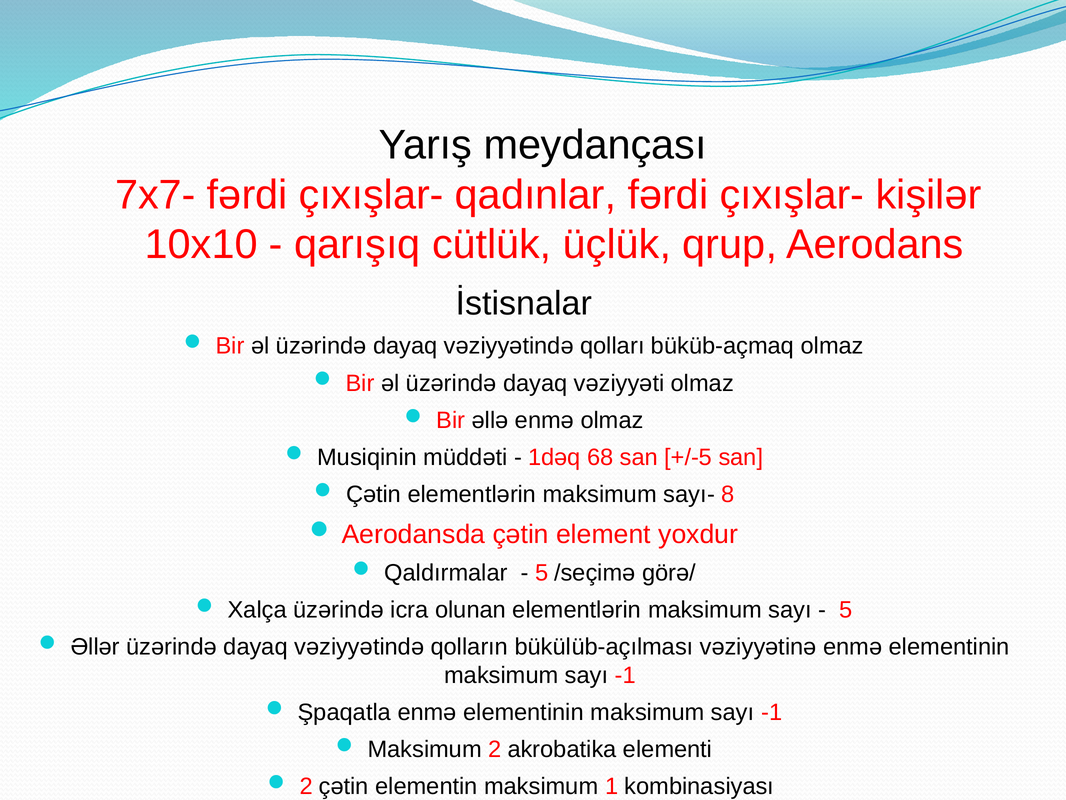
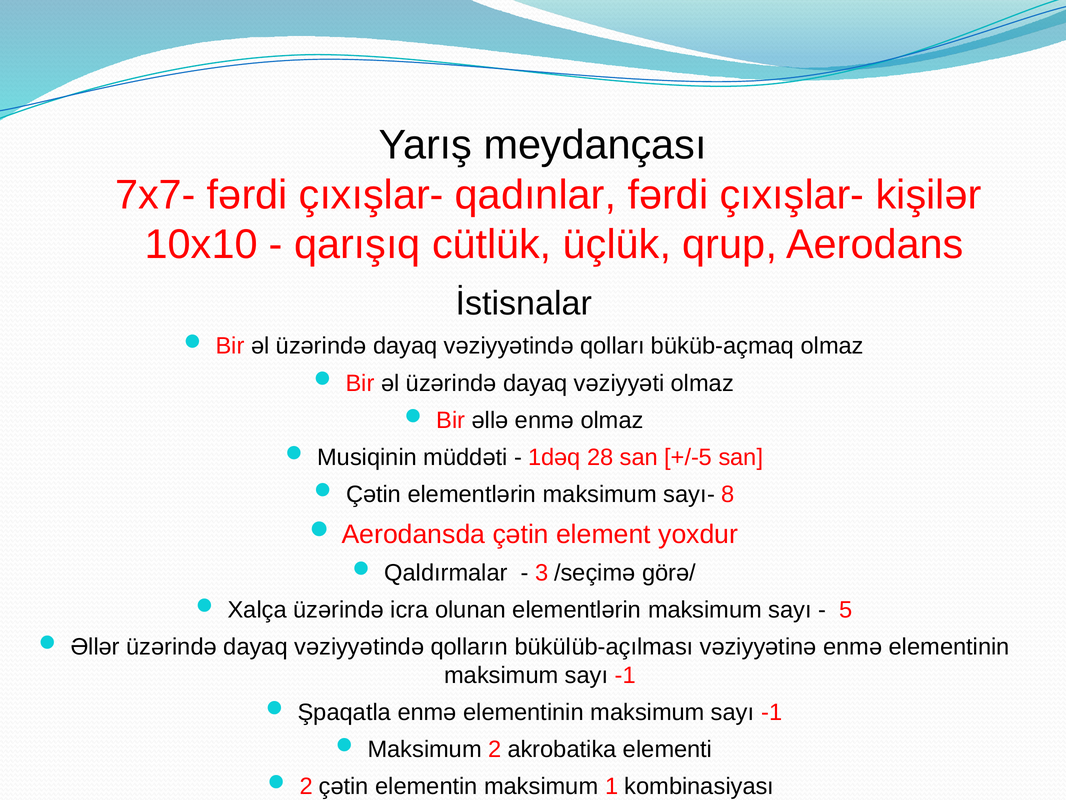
68: 68 -> 28
5 at (542, 572): 5 -> 3
